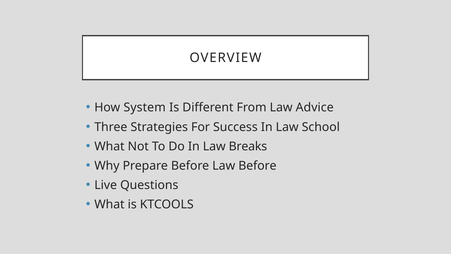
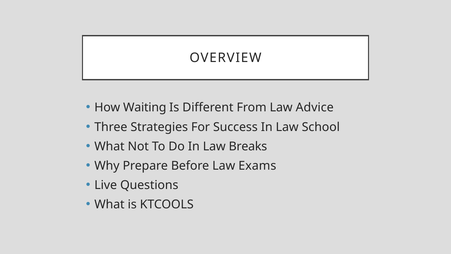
System: System -> Waiting
Law Before: Before -> Exams
